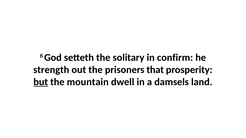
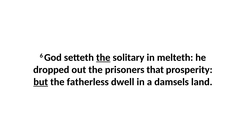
the at (103, 58) underline: none -> present
confirm: confirm -> melteth
strength: strength -> dropped
mountain: mountain -> fatherless
